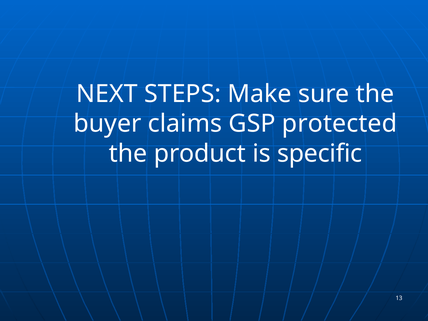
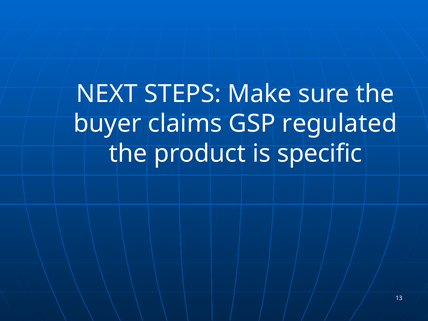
protected: protected -> regulated
